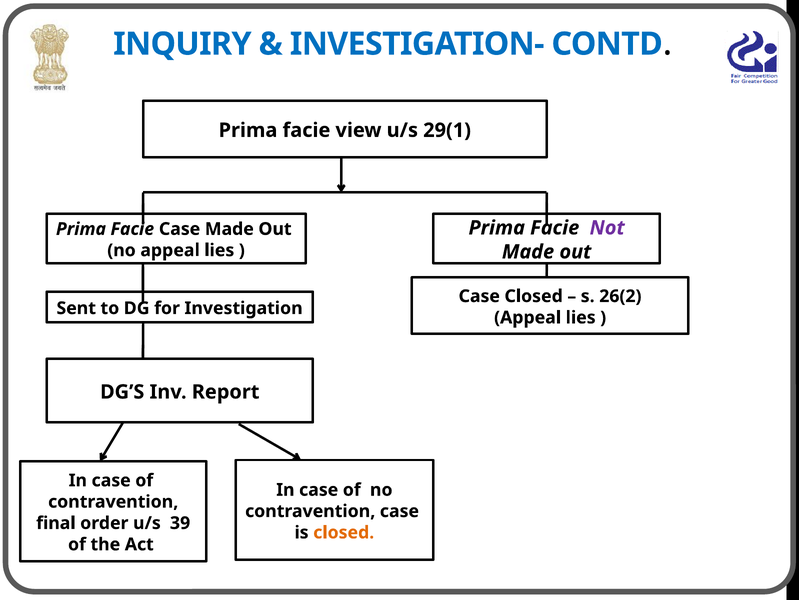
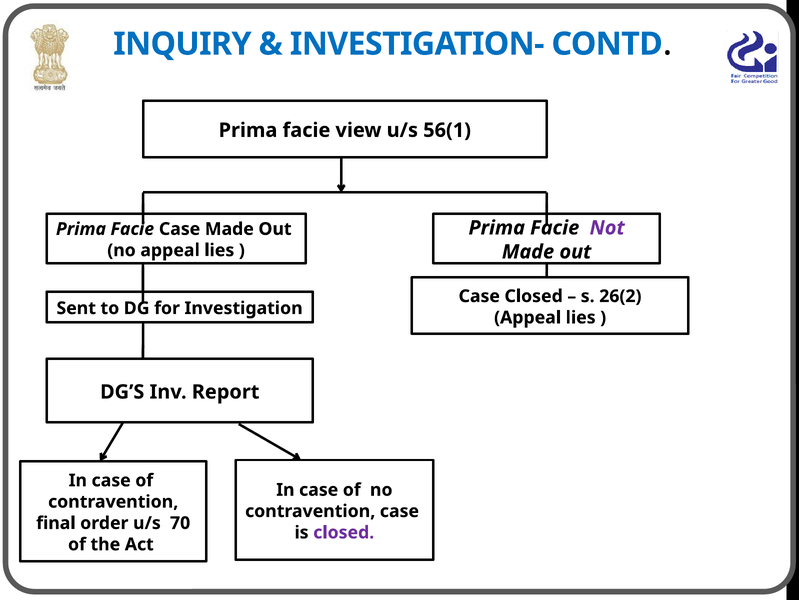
29(1: 29(1 -> 56(1
39: 39 -> 70
closed at (344, 532) colour: orange -> purple
